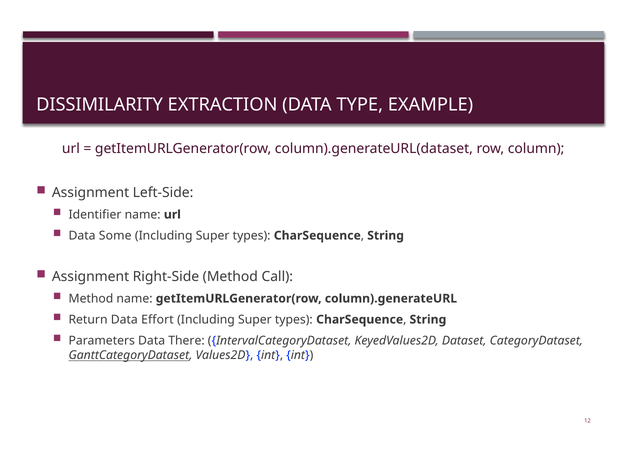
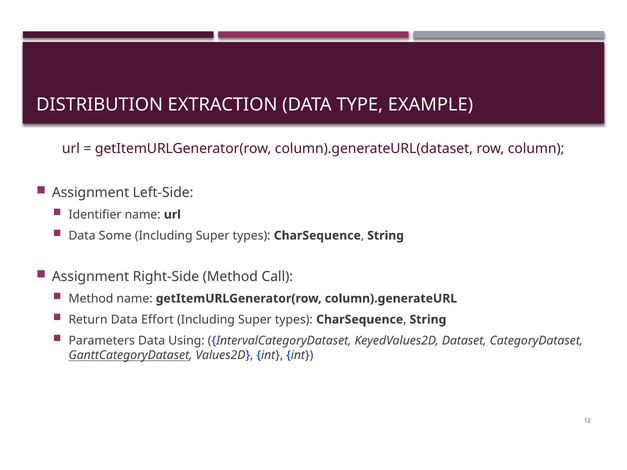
DISSIMILARITY: DISSIMILARITY -> DISTRIBUTION
There: There -> Using
